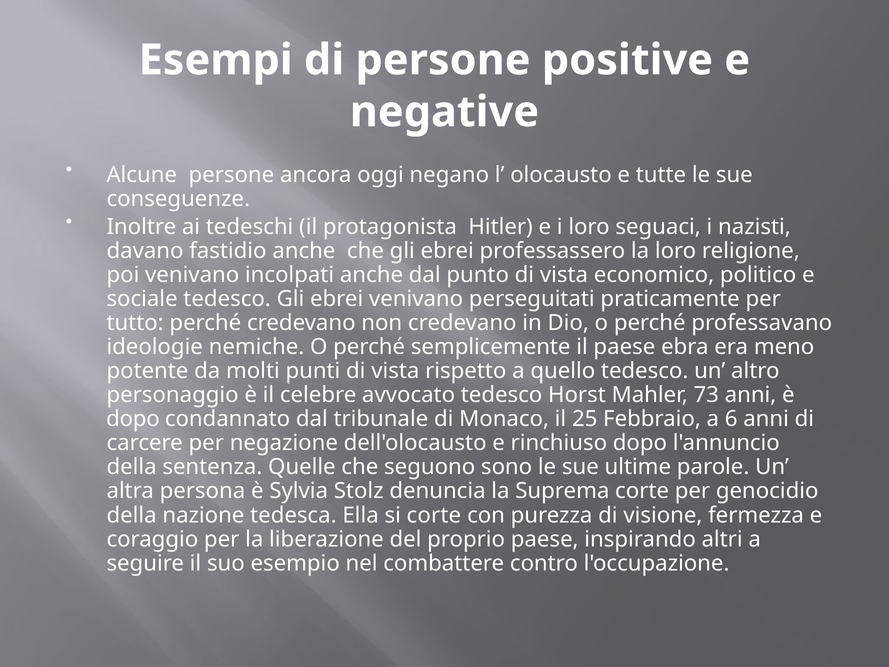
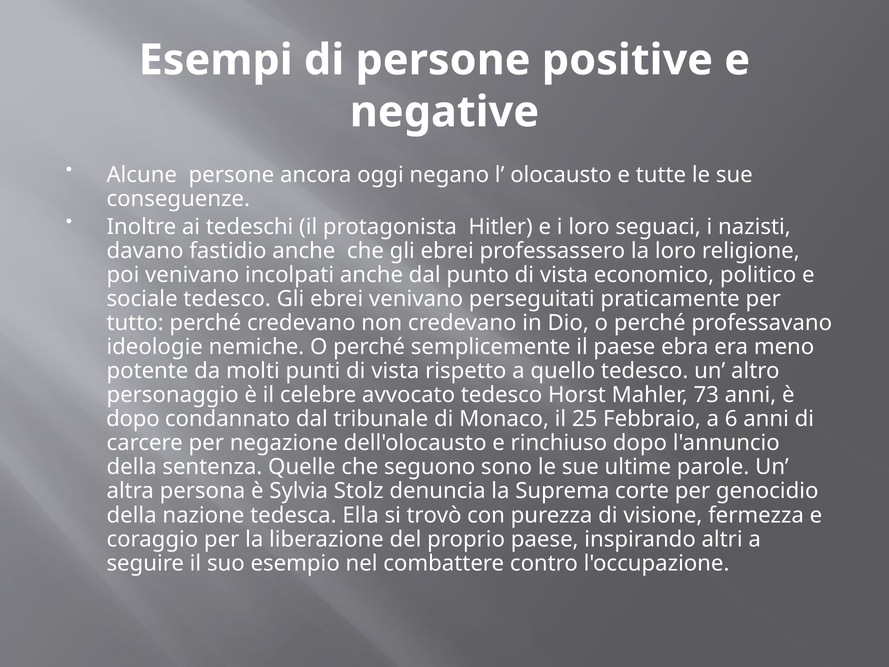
si corte: corte -> trovò
